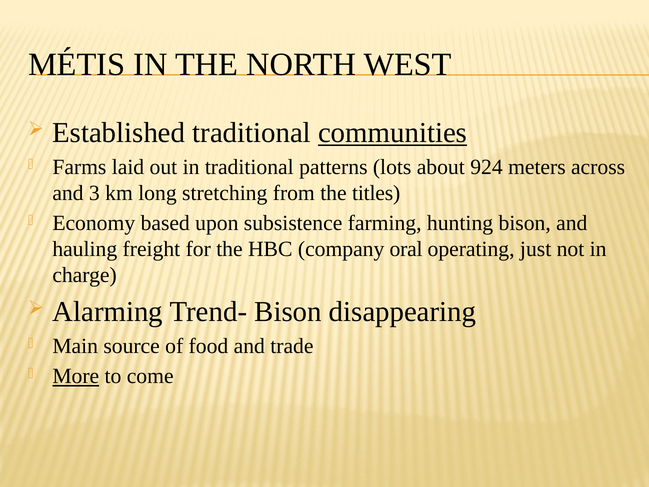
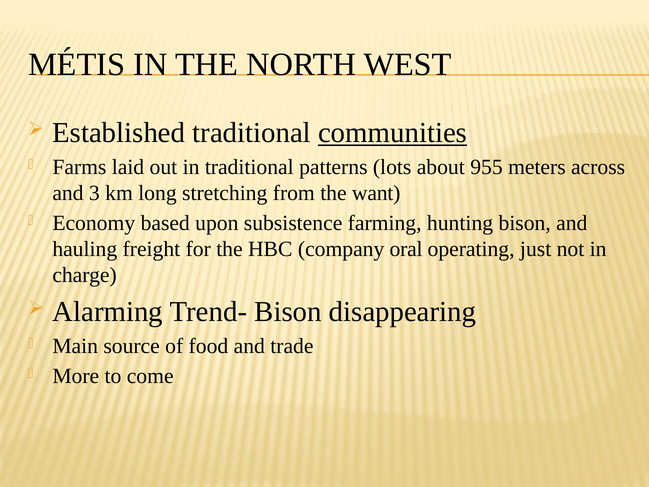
924: 924 -> 955
titles: titles -> want
More underline: present -> none
